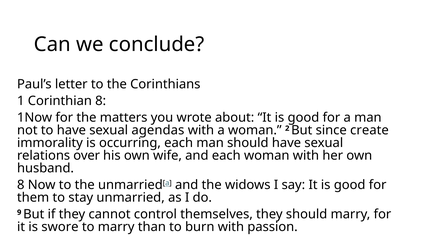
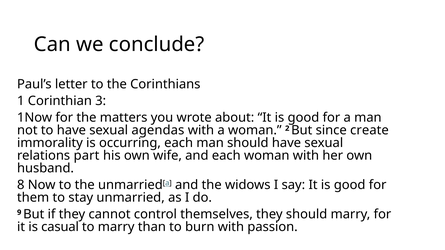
Corinthian 8: 8 -> 3
over: over -> part
swore: swore -> casual
